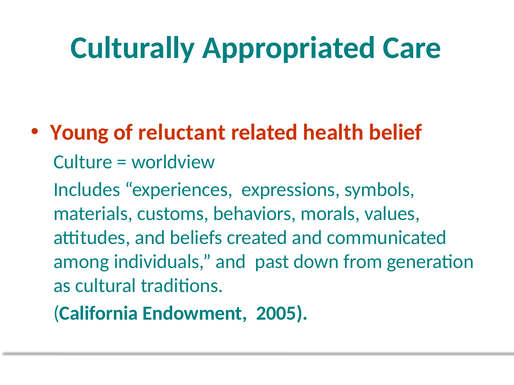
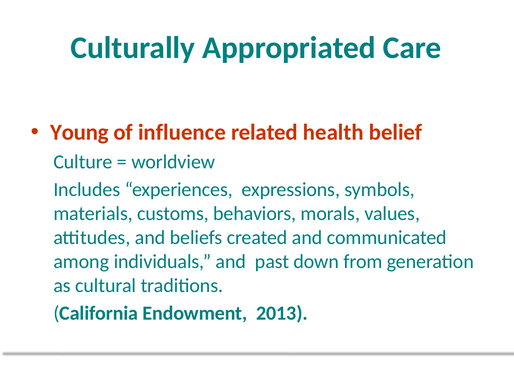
reluctant: reluctant -> influence
2005: 2005 -> 2013
